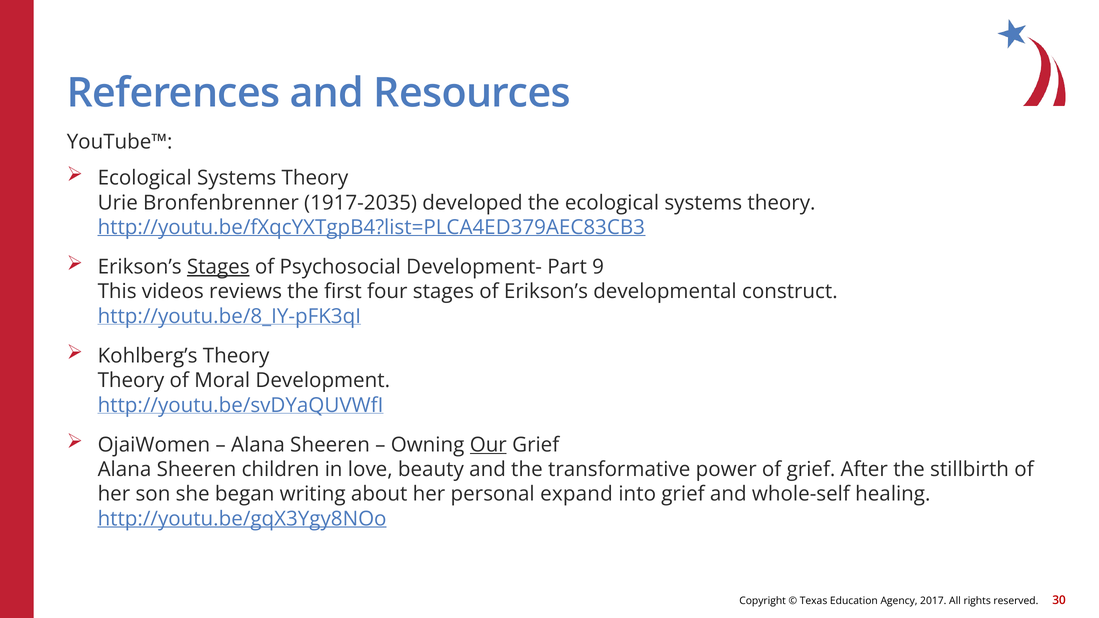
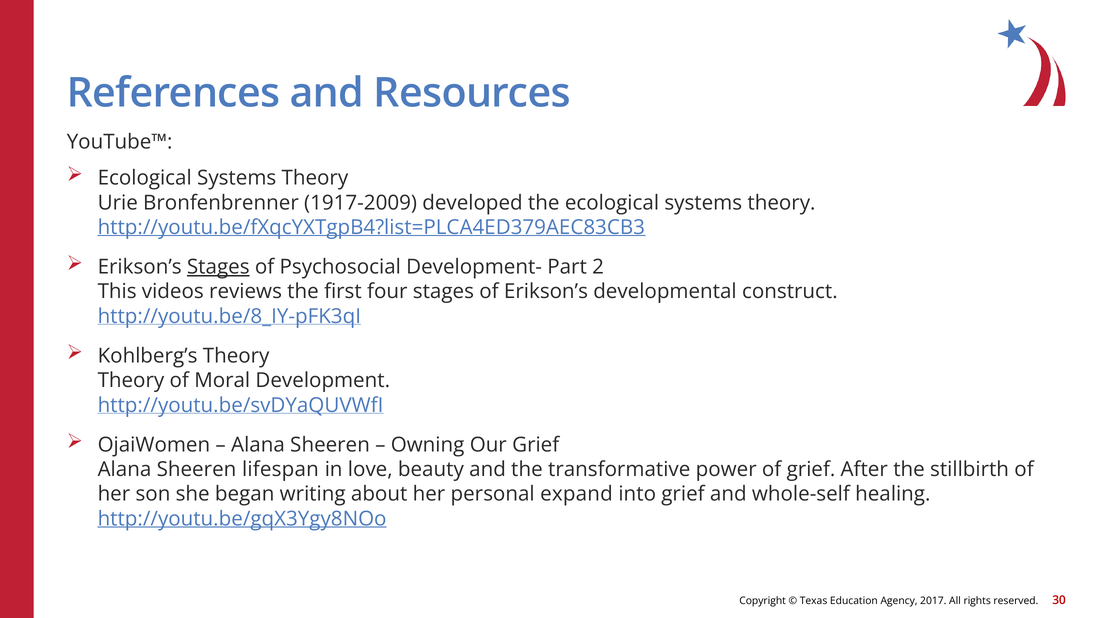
1917-2035: 1917-2035 -> 1917-2009
9: 9 -> 2
Our underline: present -> none
children: children -> lifespan
